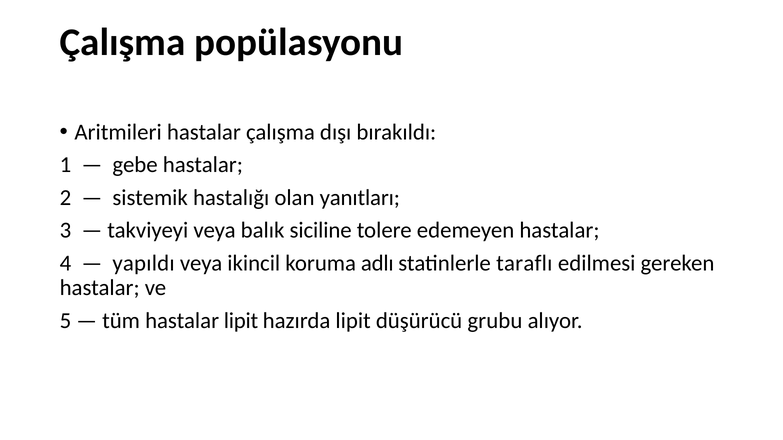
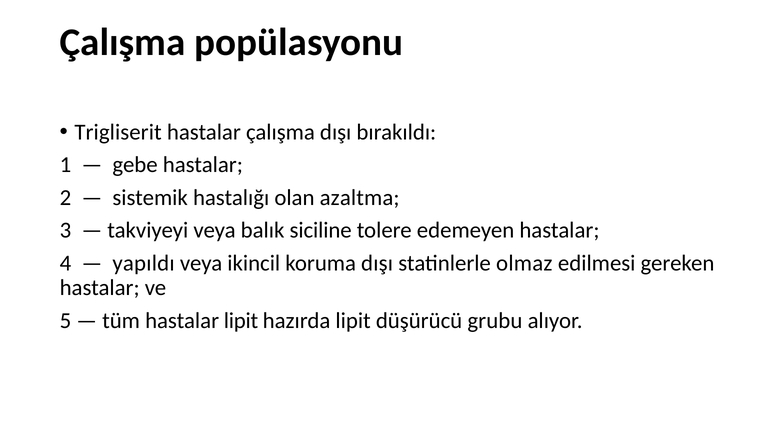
Aritmileri: Aritmileri -> Trigliserit
yanıtları: yanıtları -> azaltma
koruma adlı: adlı -> dışı
taraflı: taraflı -> olmaz
